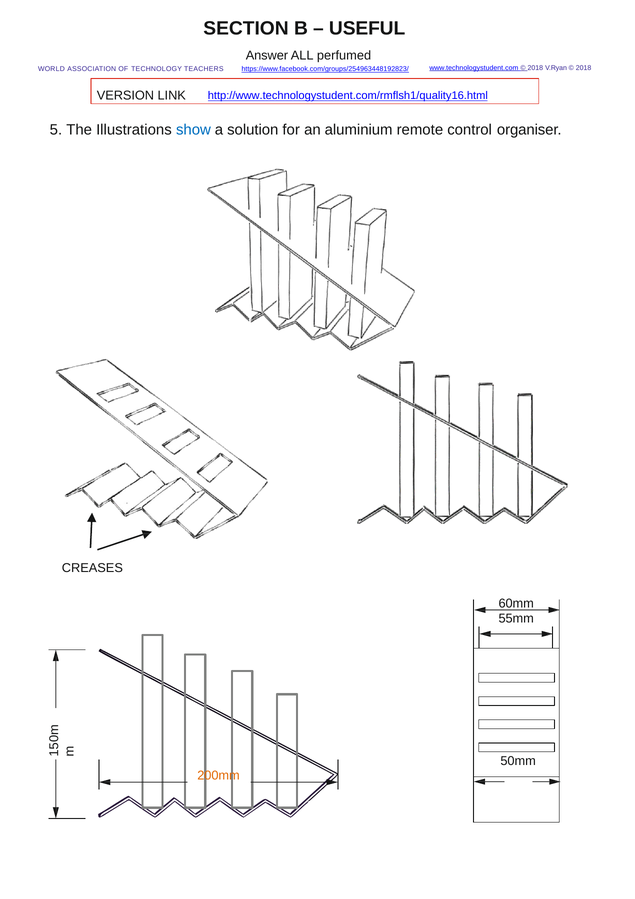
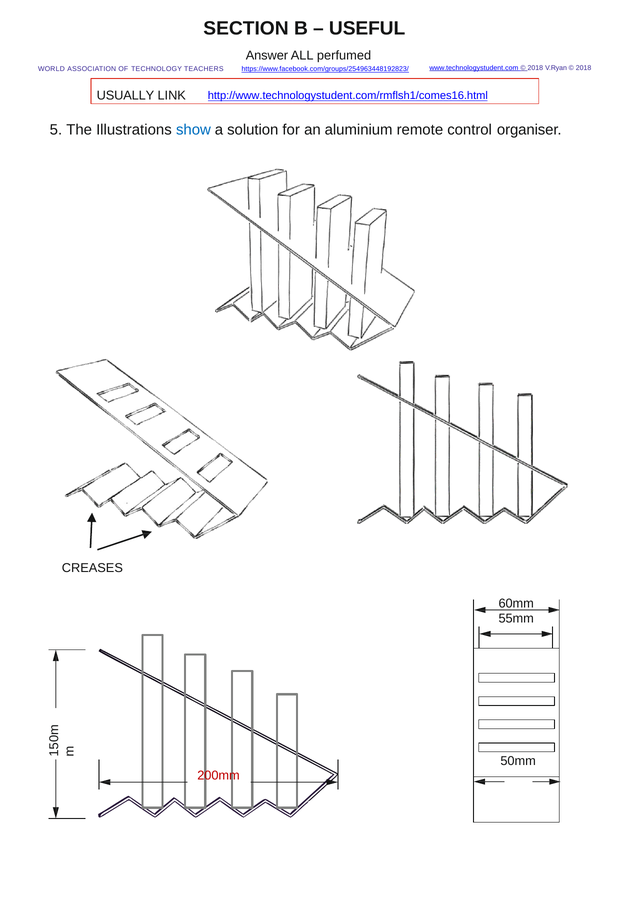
VERSION: VERSION -> USUALLY
http://www.technologystudent.com/rmﬂsh1/quality16.html: http://www.technologystudent.com/rmﬂsh1/quality16.html -> http://www.technologystudent.com/rmﬂsh1/comes16.html
200mm colour: orange -> red
